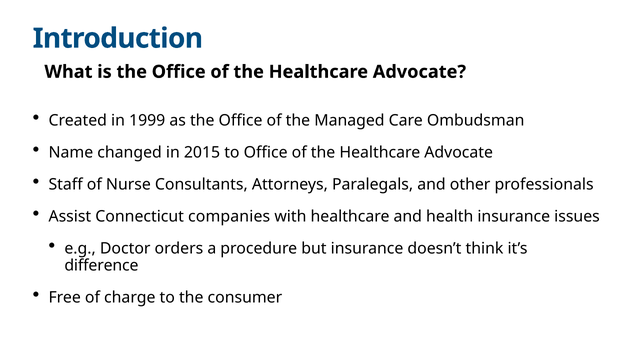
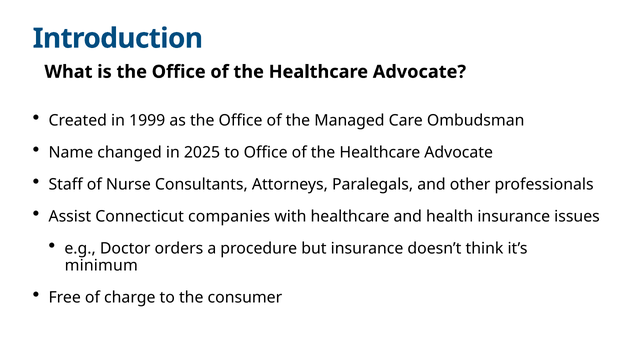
2015: 2015 -> 2025
difference: difference -> minimum
